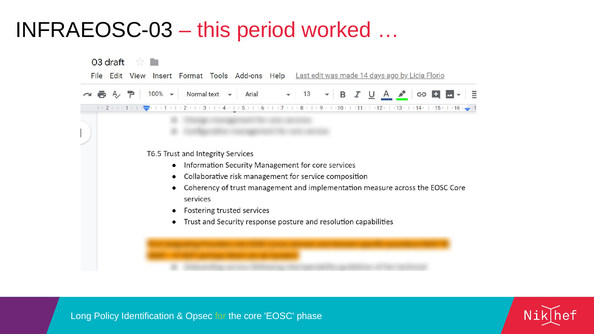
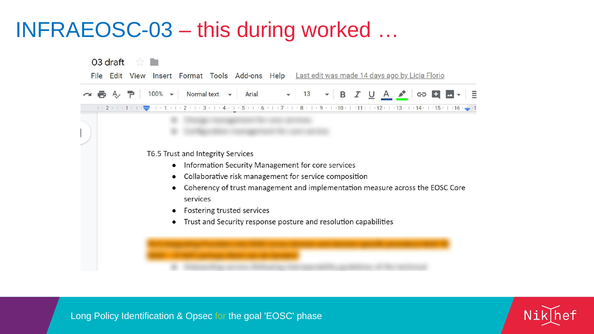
INFRAEOSC-03 colour: black -> blue
period: period -> during
core: core -> goal
